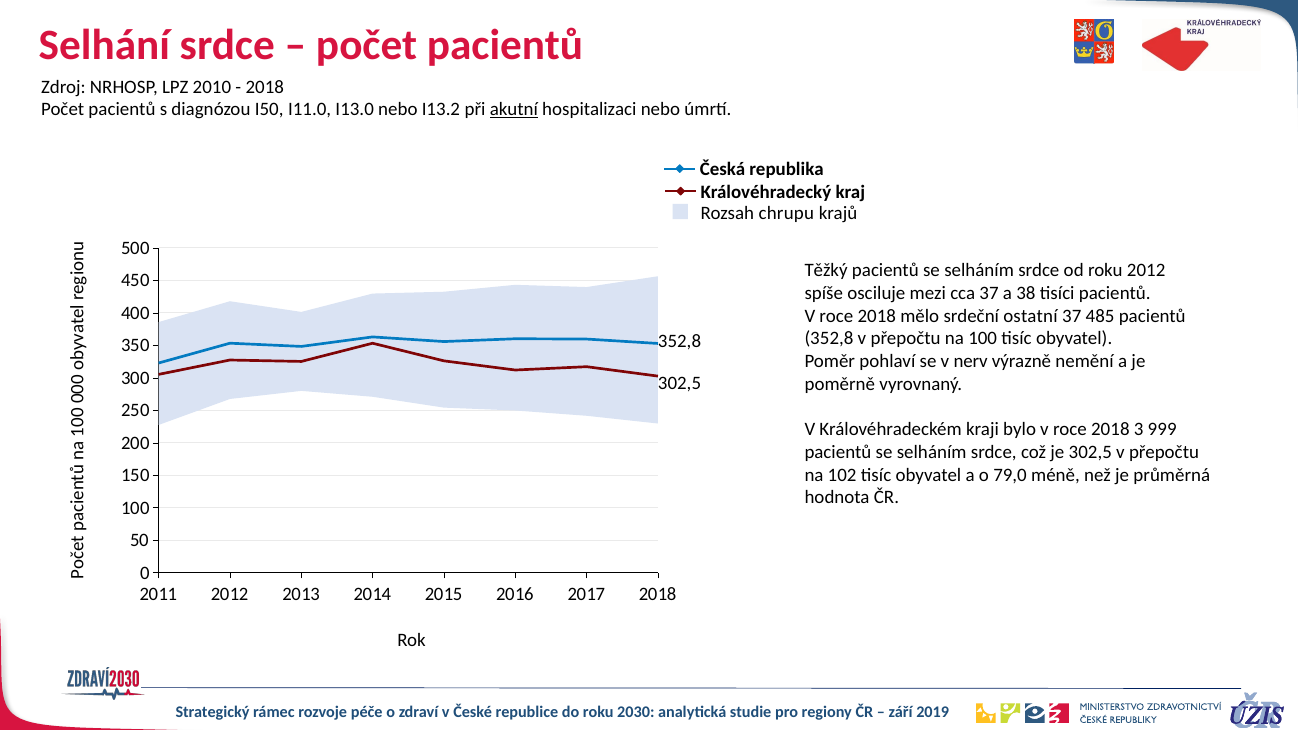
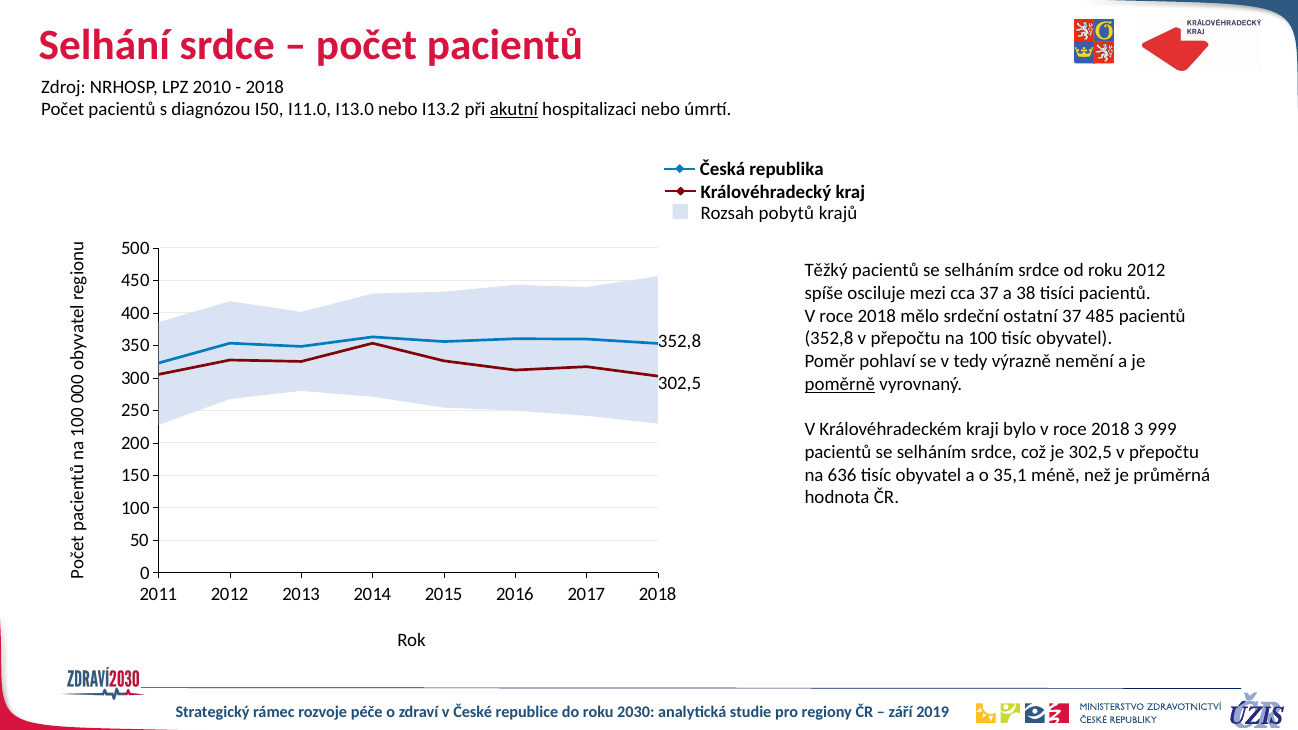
chrupu: chrupu -> pobytů
nerv: nerv -> tedy
poměrně underline: none -> present
102: 102 -> 636
79,0: 79,0 -> 35,1
